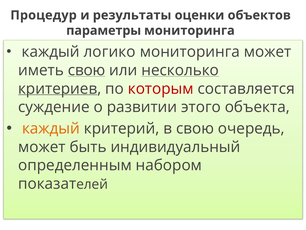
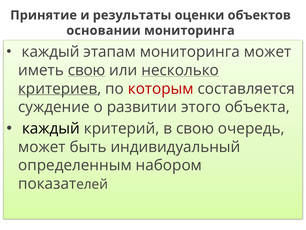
Процедур: Процедур -> Принятие
параметры: параметры -> основании
логико: логико -> этапам
каждый at (51, 128) colour: orange -> black
